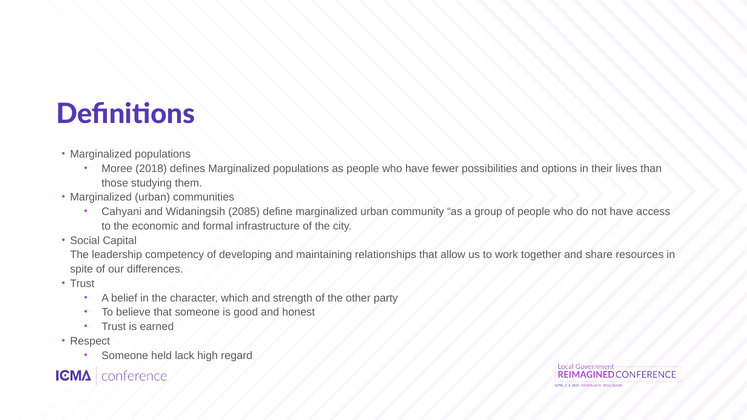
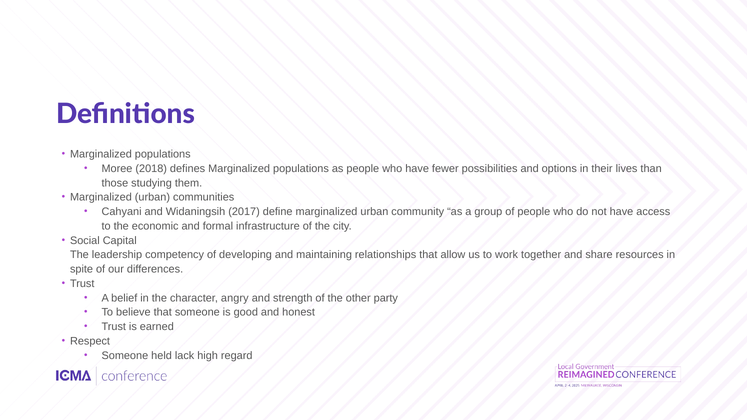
2085: 2085 -> 2017
which: which -> angry
